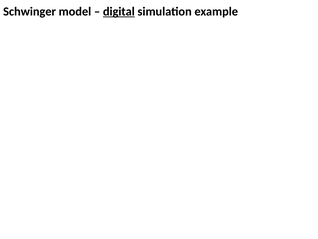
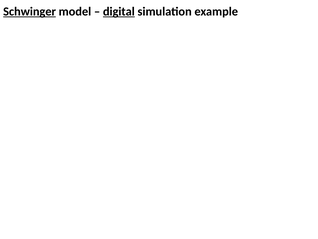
Schwinger underline: none -> present
